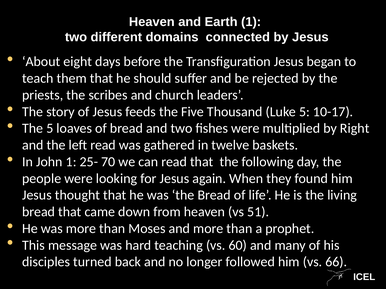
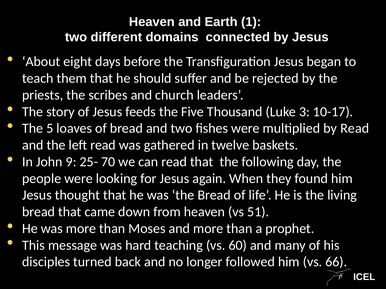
Luke 5: 5 -> 3
by Right: Right -> Read
John 1: 1 -> 9
